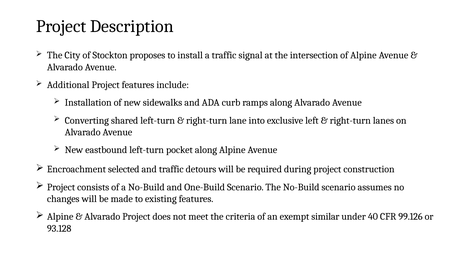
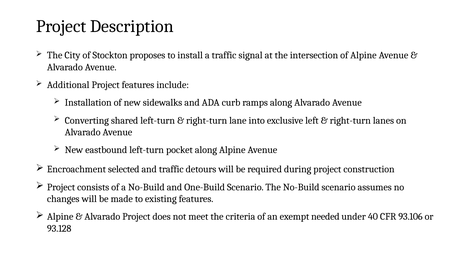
similar: similar -> needed
99.126: 99.126 -> 93.106
